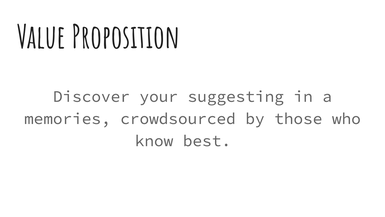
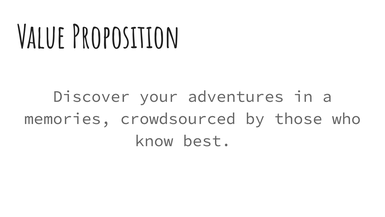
suggesting: suggesting -> adventures
